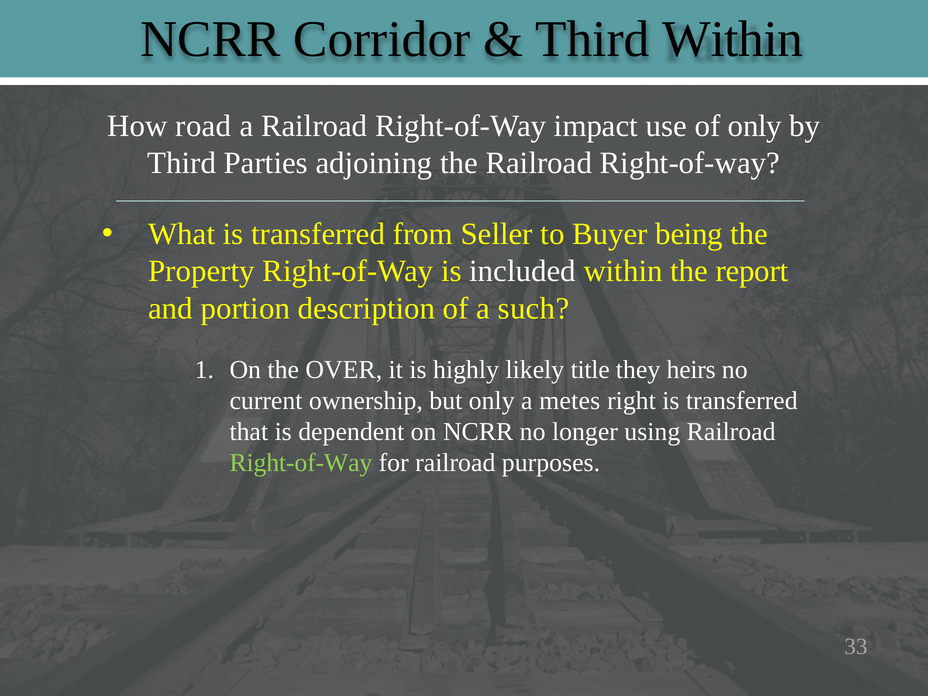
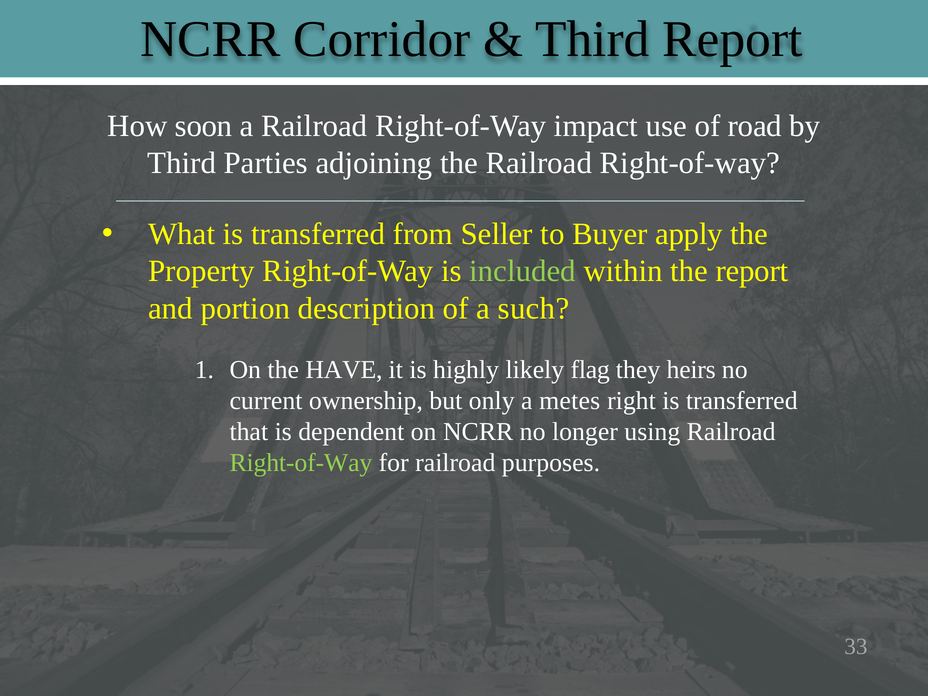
Third Within: Within -> Report
road: road -> soon
of only: only -> road
being: being -> apply
included colour: white -> light green
OVER: OVER -> HAVE
title: title -> flag
